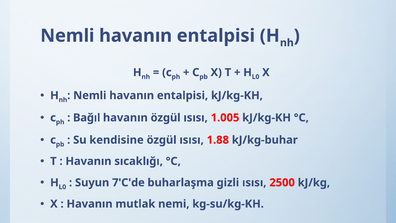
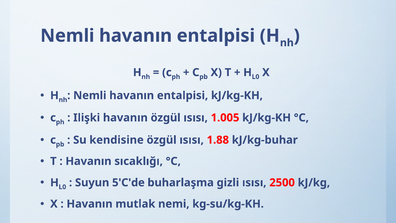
Bağıl: Bağıl -> Ilişki
7'C'de: 7'C'de -> 5'C'de
